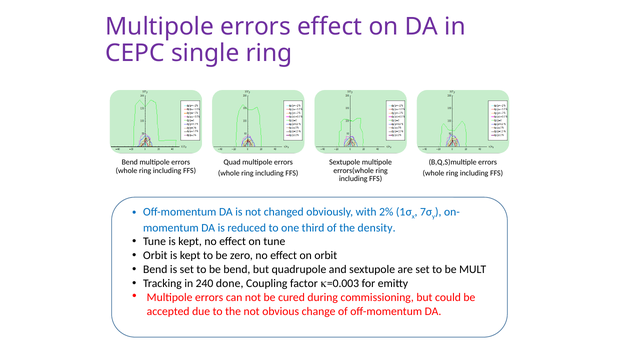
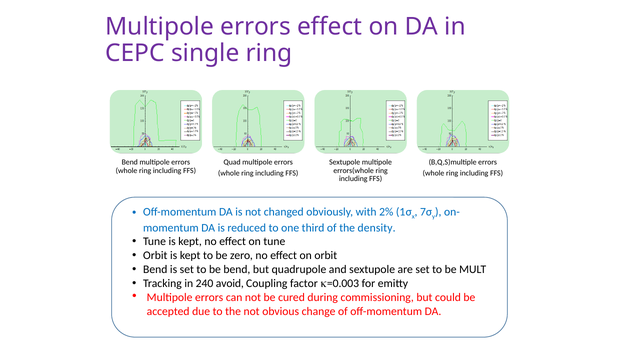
done: done -> avoid
